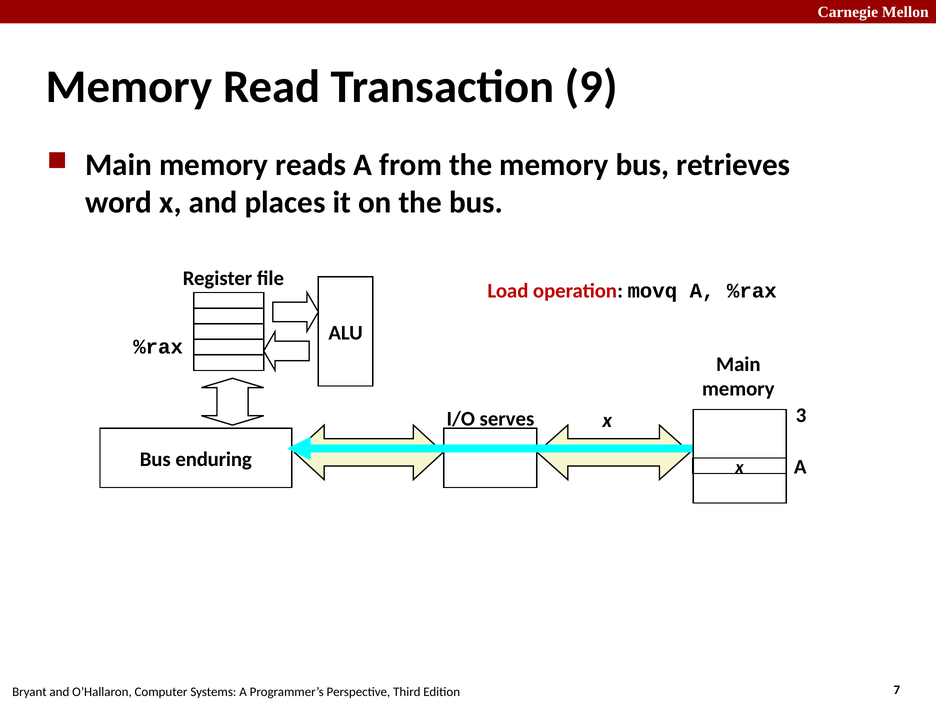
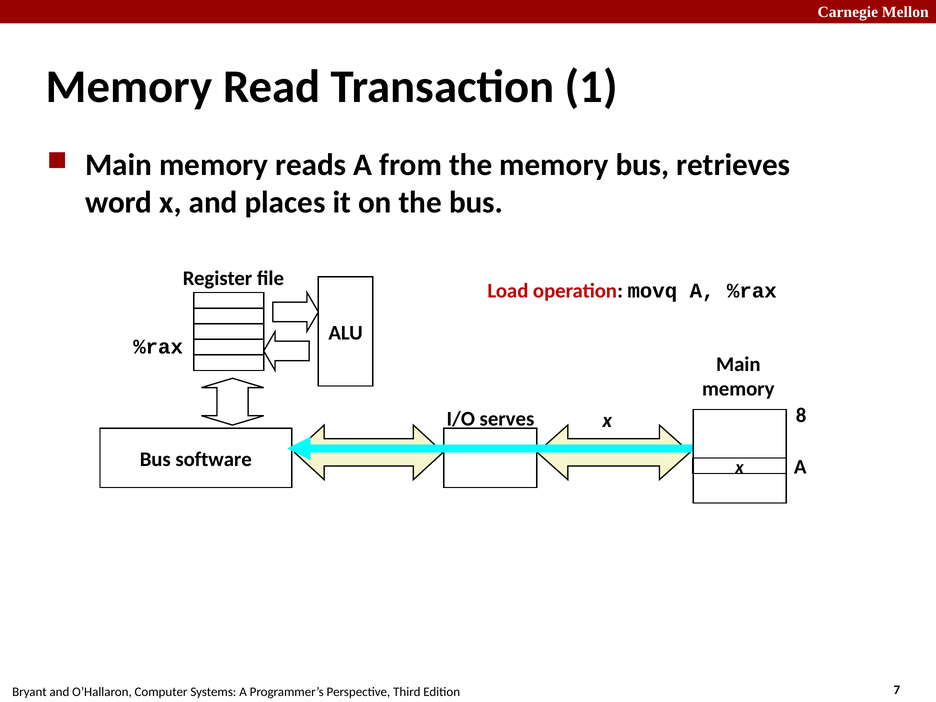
9: 9 -> 1
3: 3 -> 8
enduring: enduring -> software
